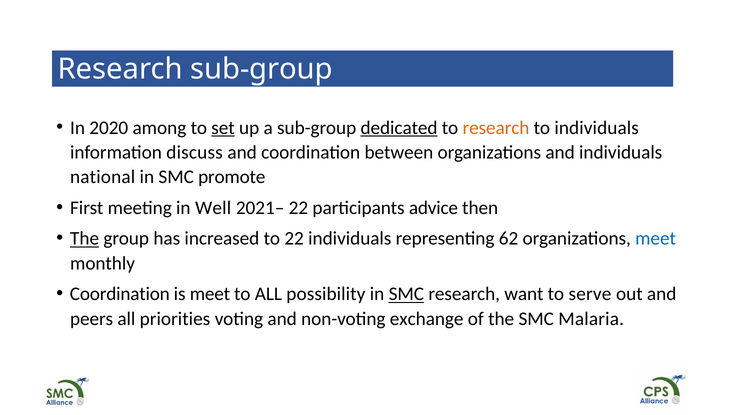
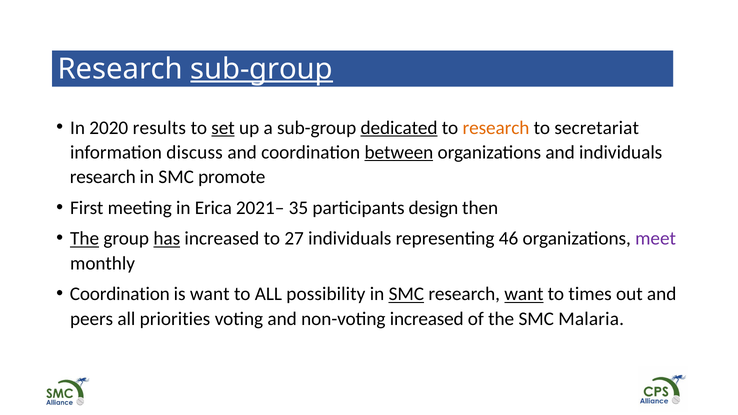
sub-group at (262, 69) underline: none -> present
among: among -> results
to individuals: individuals -> secretariat
between underline: none -> present
national at (103, 177): national -> research
Well: Well -> Erica
2021– 22: 22 -> 35
advice: advice -> design
has underline: none -> present
to 22: 22 -> 27
62: 62 -> 46
meet at (656, 239) colour: blue -> purple
is meet: meet -> want
want at (524, 294) underline: none -> present
serve: serve -> times
non-voting exchange: exchange -> increased
